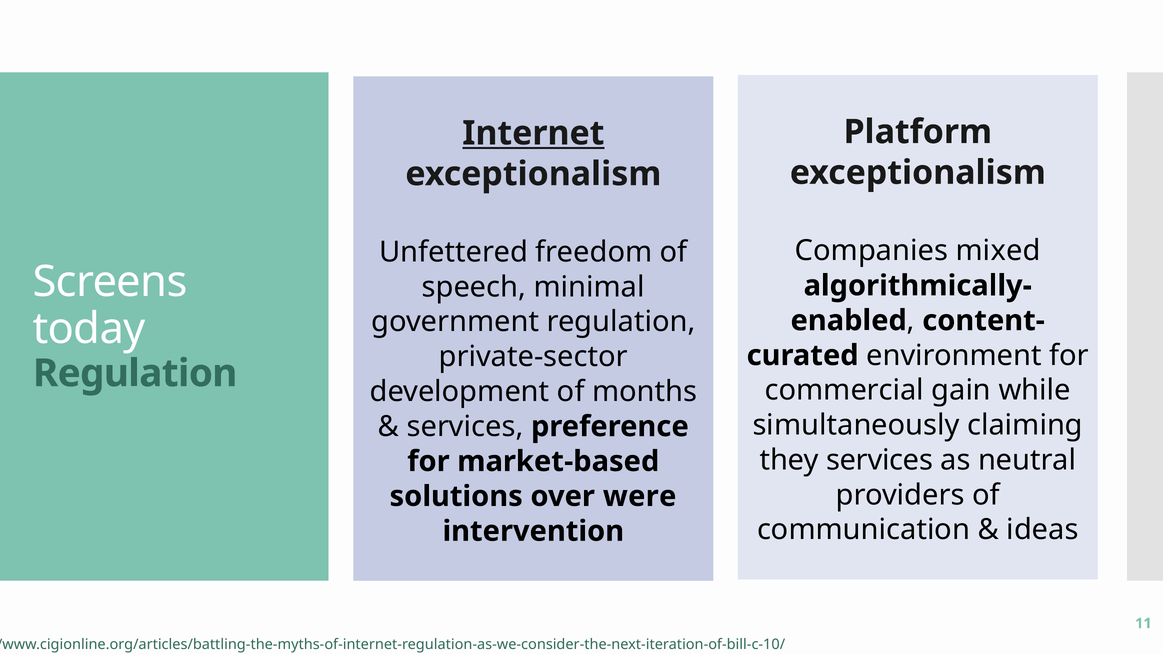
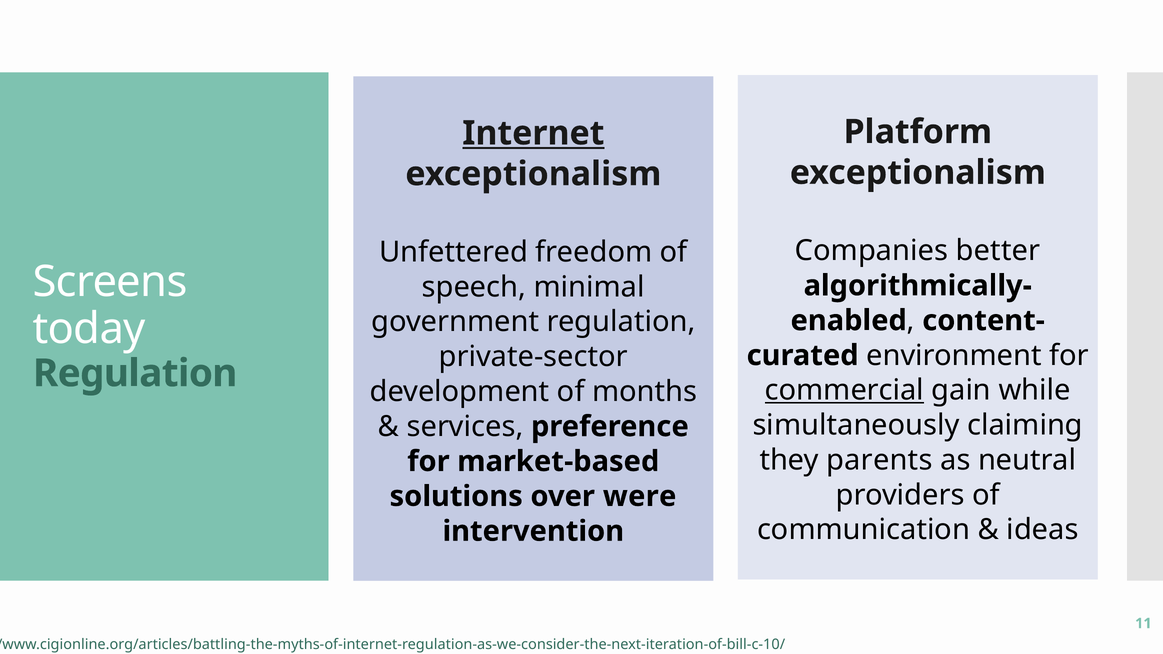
mixed: mixed -> better
commercial underline: none -> present
they services: services -> parents
